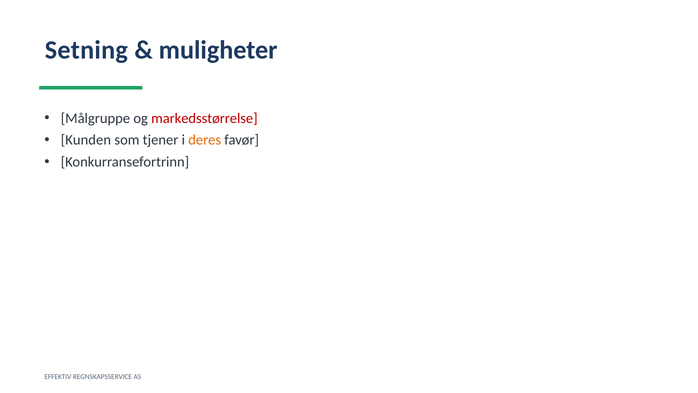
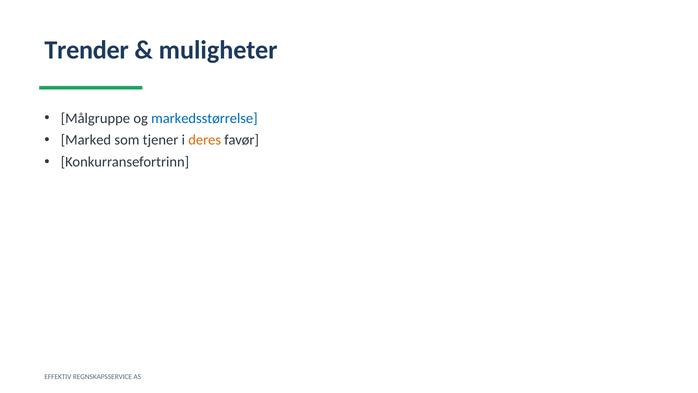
Setning: Setning -> Trender
markedsstørrelse colour: red -> blue
Kunden: Kunden -> Marked
